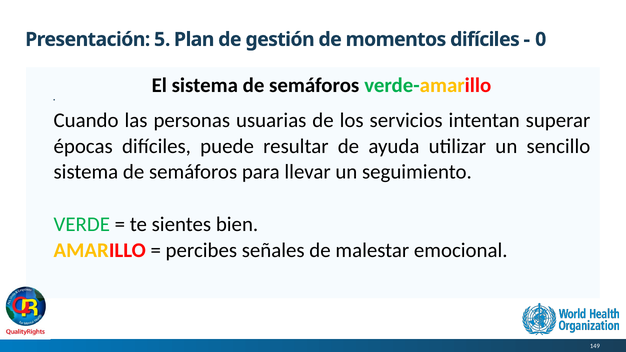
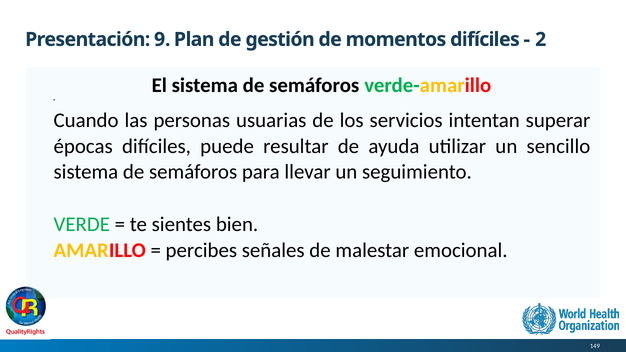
5: 5 -> 9
0: 0 -> 2
